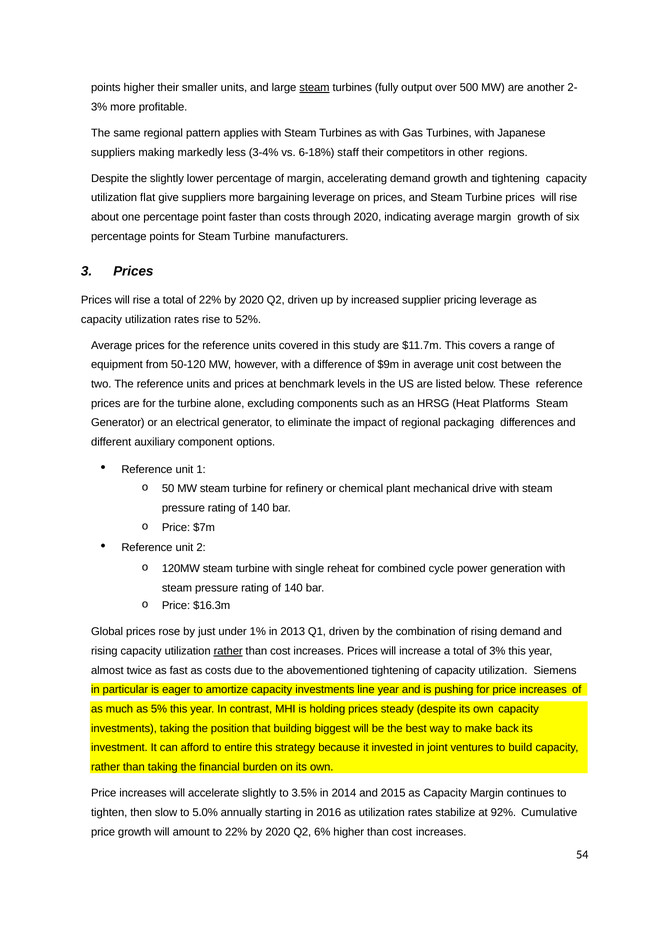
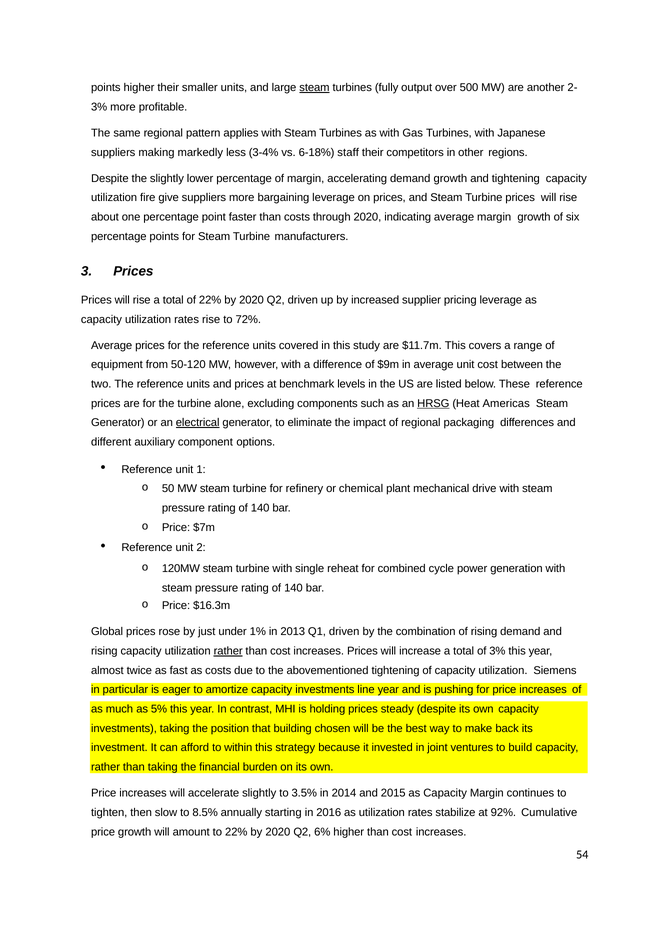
flat: flat -> fire
52%: 52% -> 72%
HRSG underline: none -> present
Platforms: Platforms -> Americas
electrical underline: none -> present
biggest: biggest -> chosen
entire: entire -> within
5.0%: 5.0% -> 8.5%
